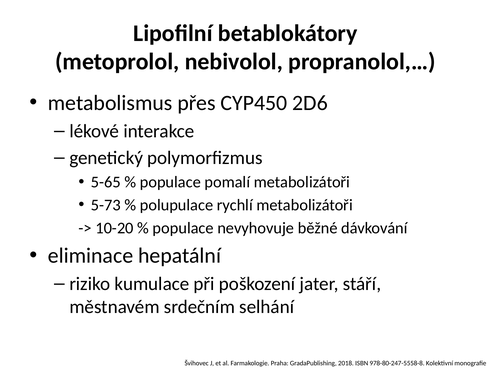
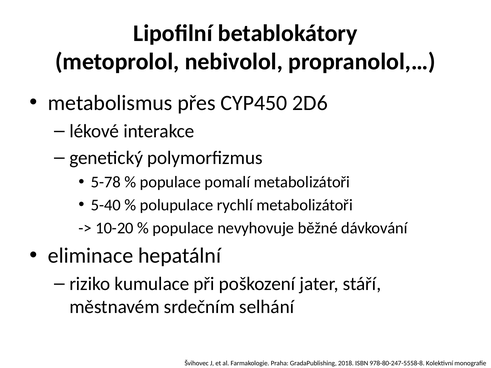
5-65: 5-65 -> 5-78
5-73: 5-73 -> 5-40
